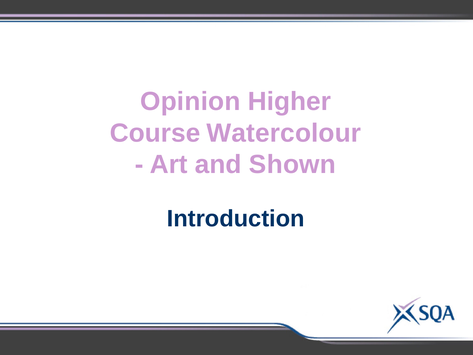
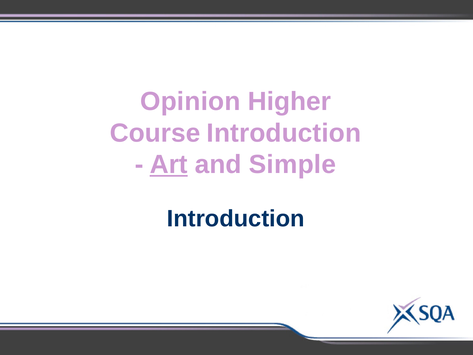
Course Watercolour: Watercolour -> Introduction
Art underline: none -> present
Shown: Shown -> Simple
